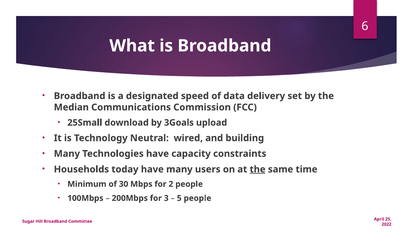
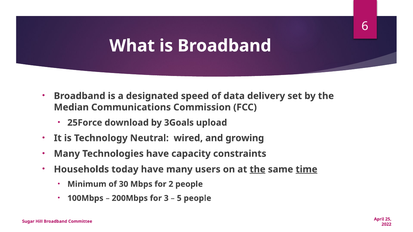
25Small: 25Small -> 25Force
building: building -> growing
time underline: none -> present
